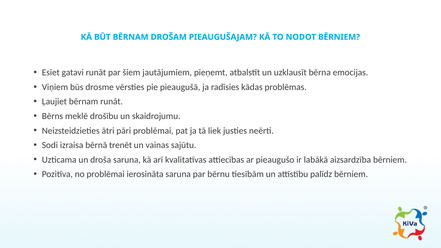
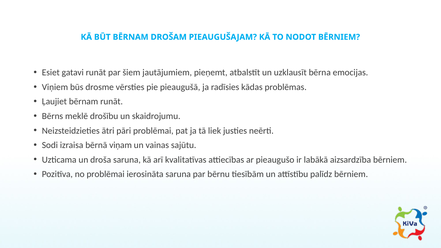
trenēt: trenēt -> viņam
